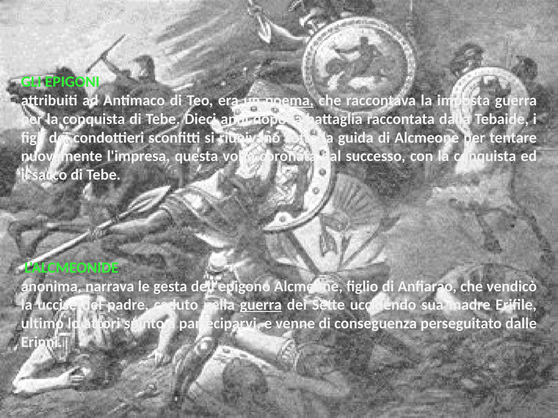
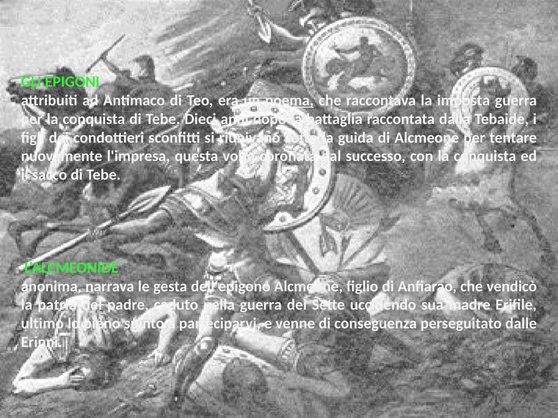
uccise: uccise -> patria
guerra at (261, 305) underline: present -> none
attori: attori -> pieno
